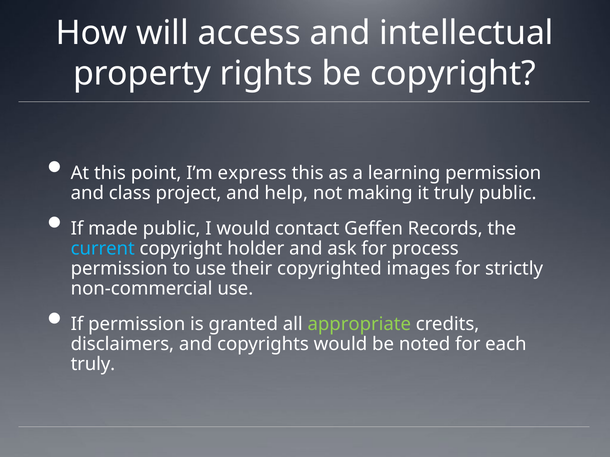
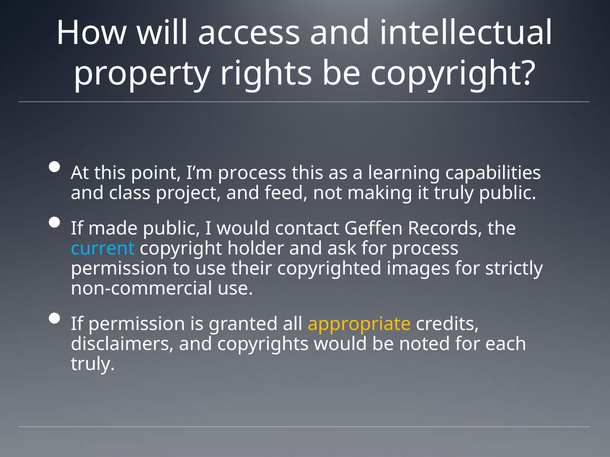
I’m express: express -> process
learning permission: permission -> capabilities
help: help -> feed
appropriate colour: light green -> yellow
